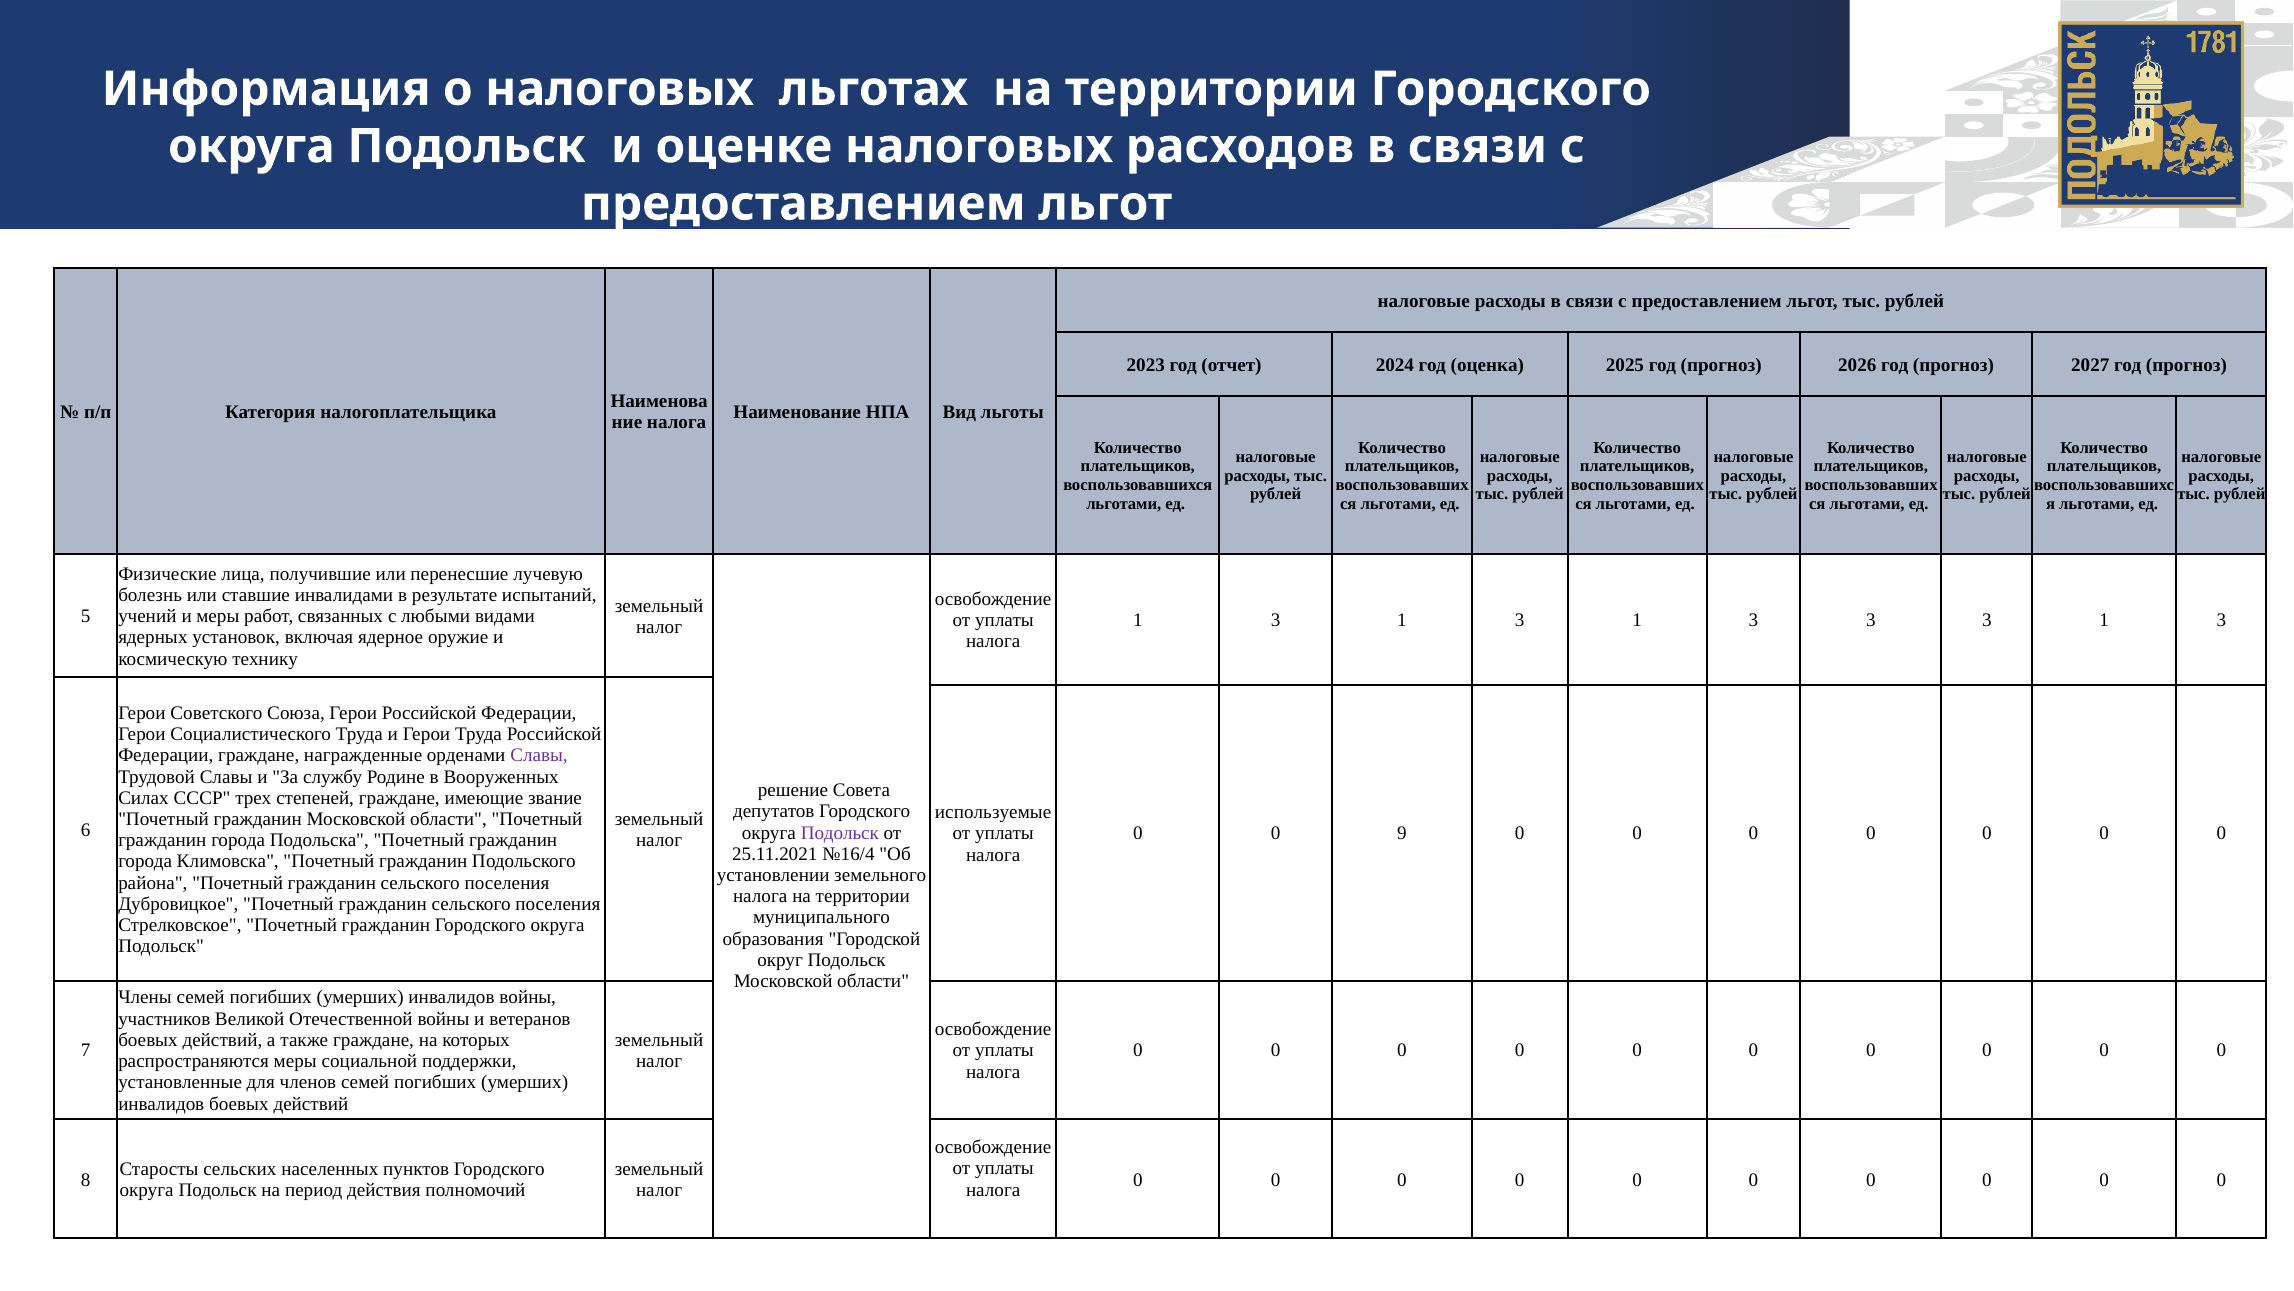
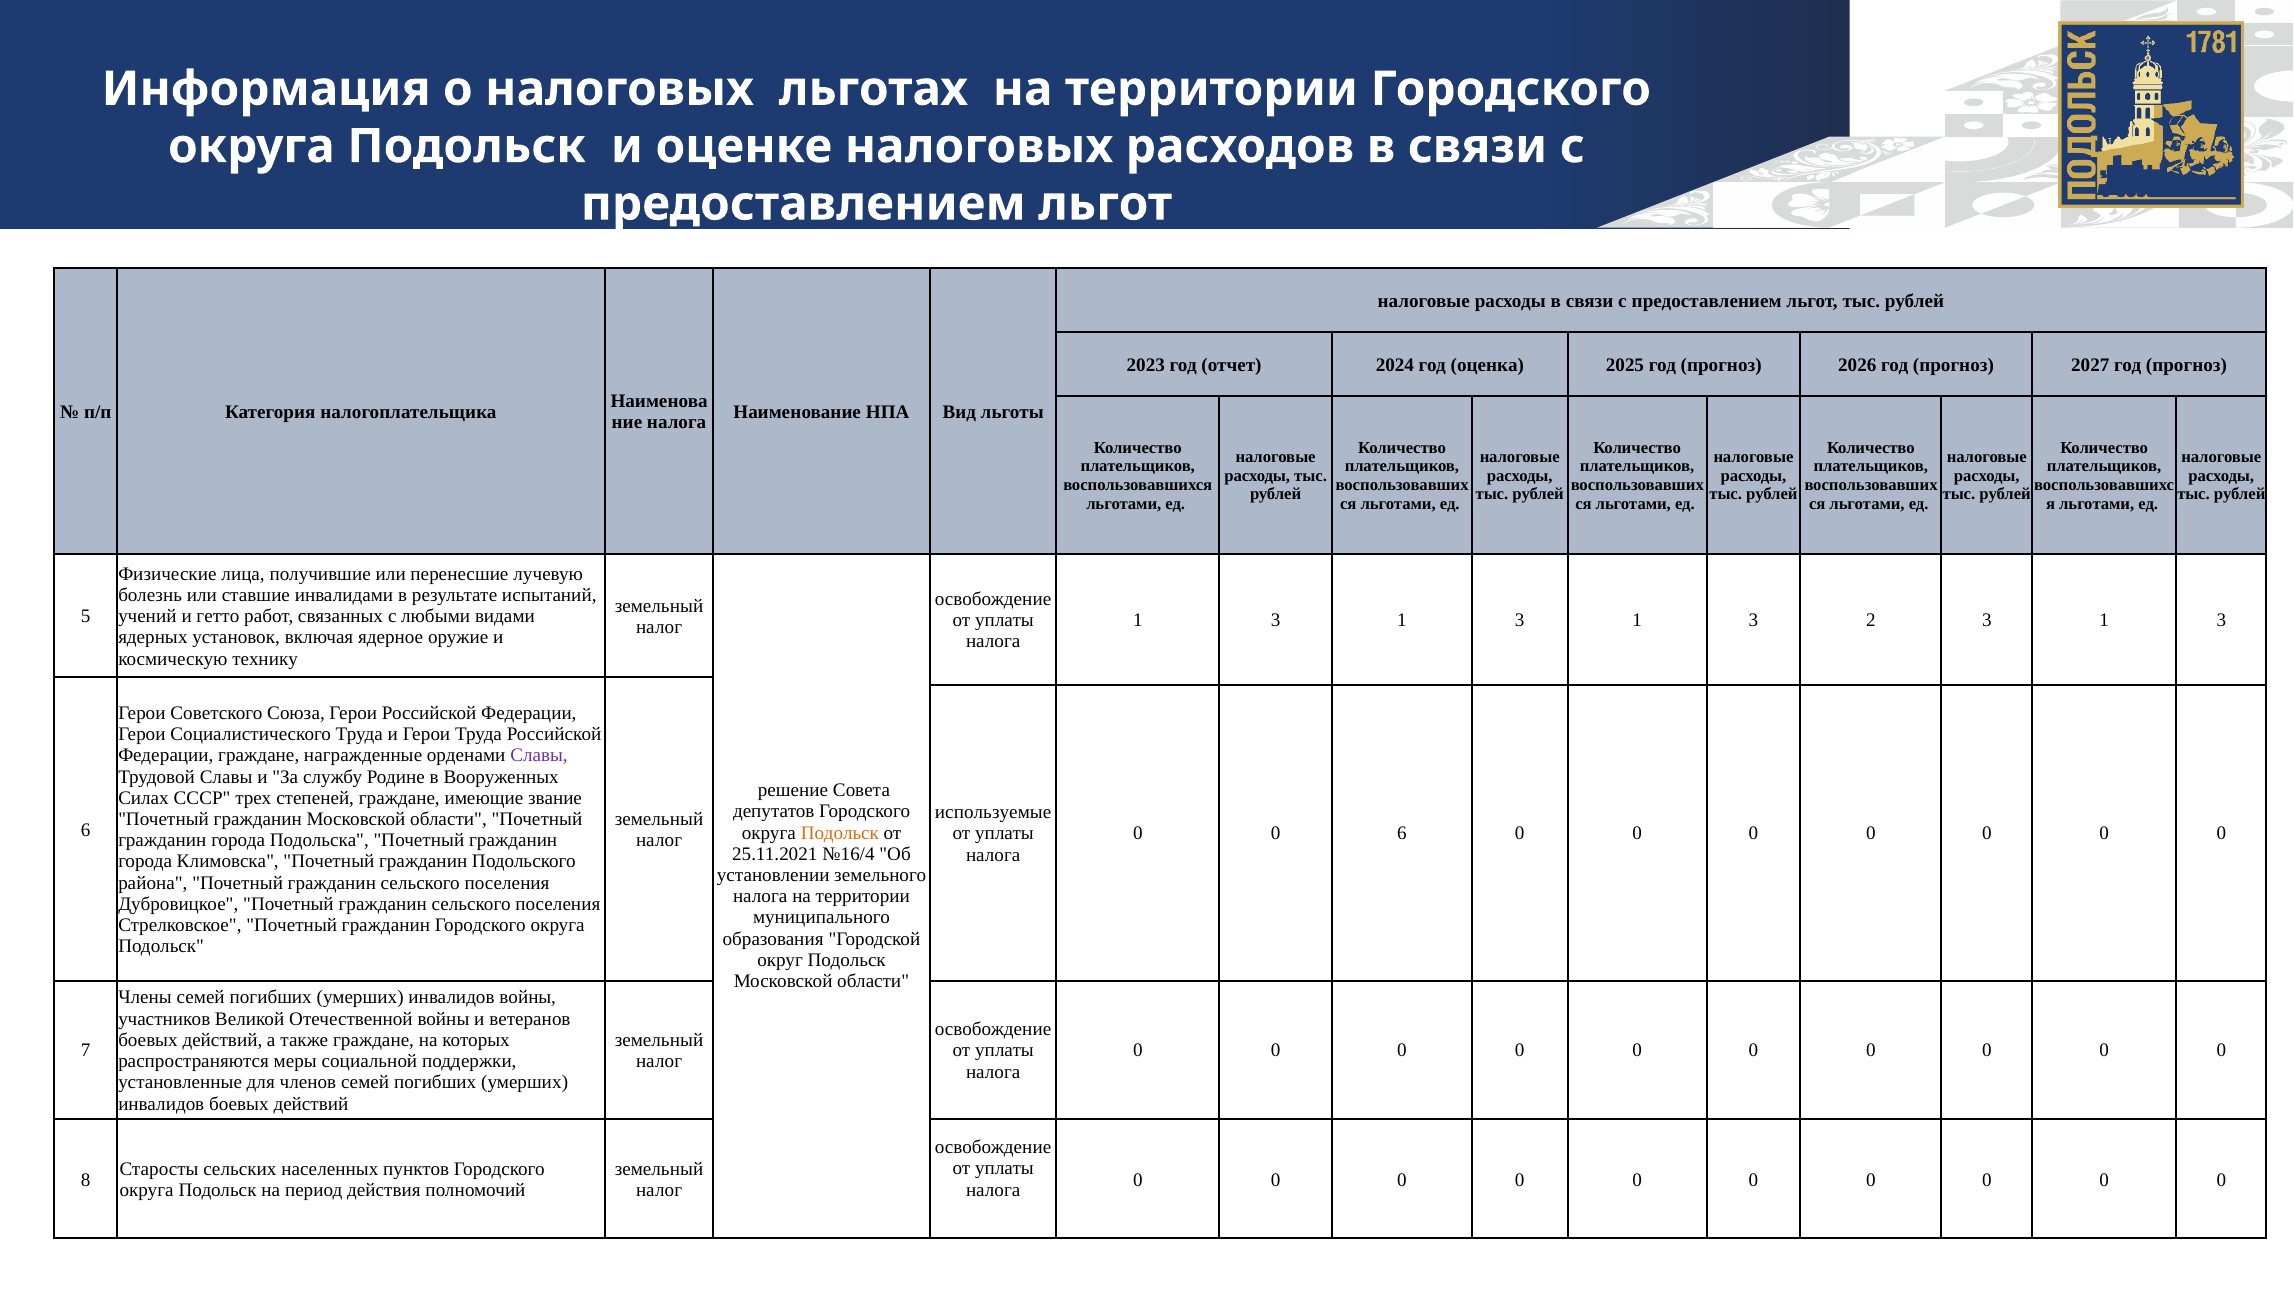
и меры: меры -> гетто
1 3 3: 3 -> 2
Подольск at (840, 832) colour: purple -> orange
0 9: 9 -> 6
